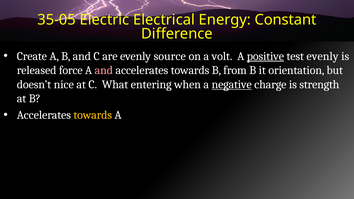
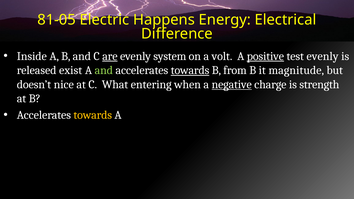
35-05: 35-05 -> 81-05
Electrical: Electrical -> Happens
Constant: Constant -> Electrical
Create: Create -> Inside
are underline: none -> present
source: source -> system
force: force -> exist
and at (104, 70) colour: pink -> light green
towards at (190, 70) underline: none -> present
orientation: orientation -> magnitude
